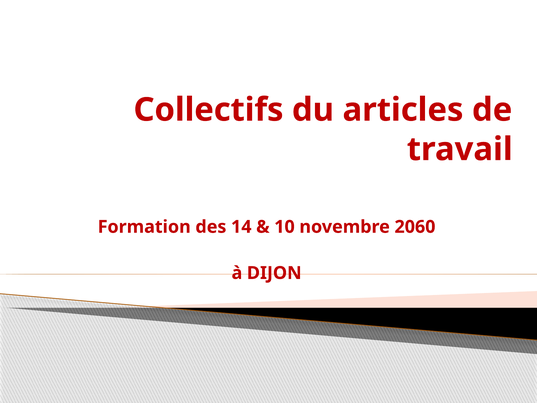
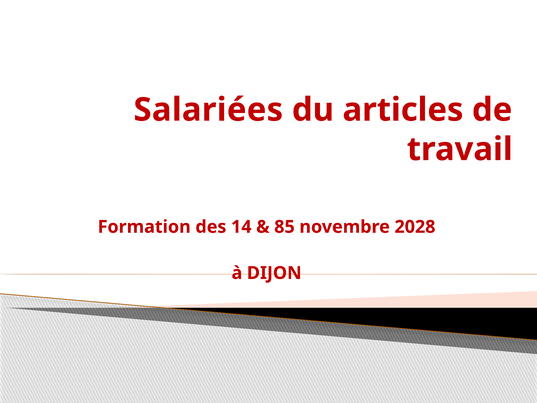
Collectifs: Collectifs -> Salariées
10: 10 -> 85
2060: 2060 -> 2028
